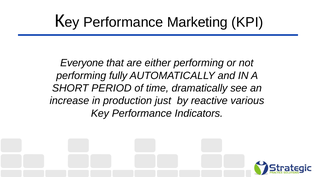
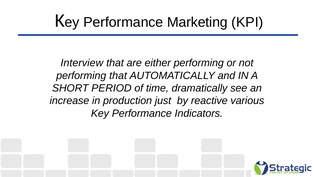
Everyone: Everyone -> Interview
performing fully: fully -> that
